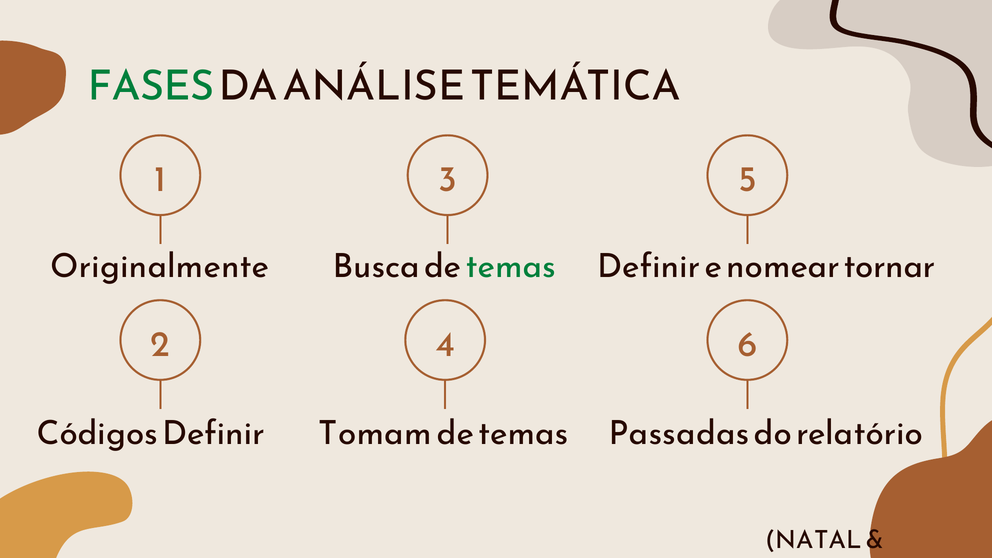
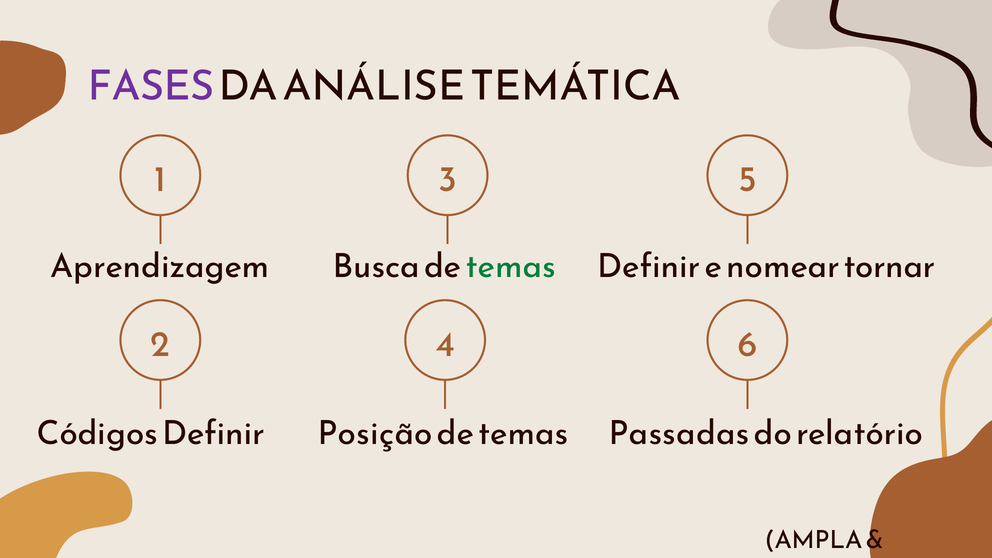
FASES colour: green -> purple
Originalmente: Originalmente -> Aprendizagem
Tomam: Tomam -> Posição
NATAL: NATAL -> AMPLA
